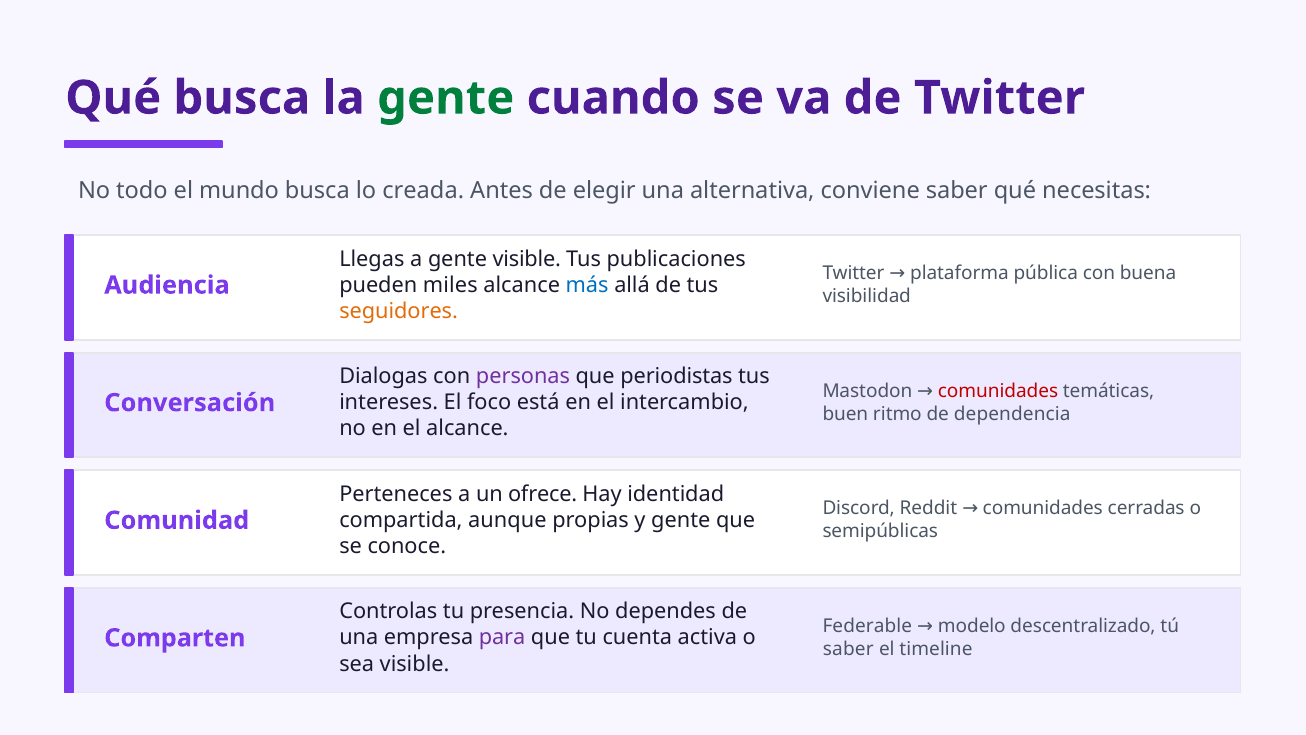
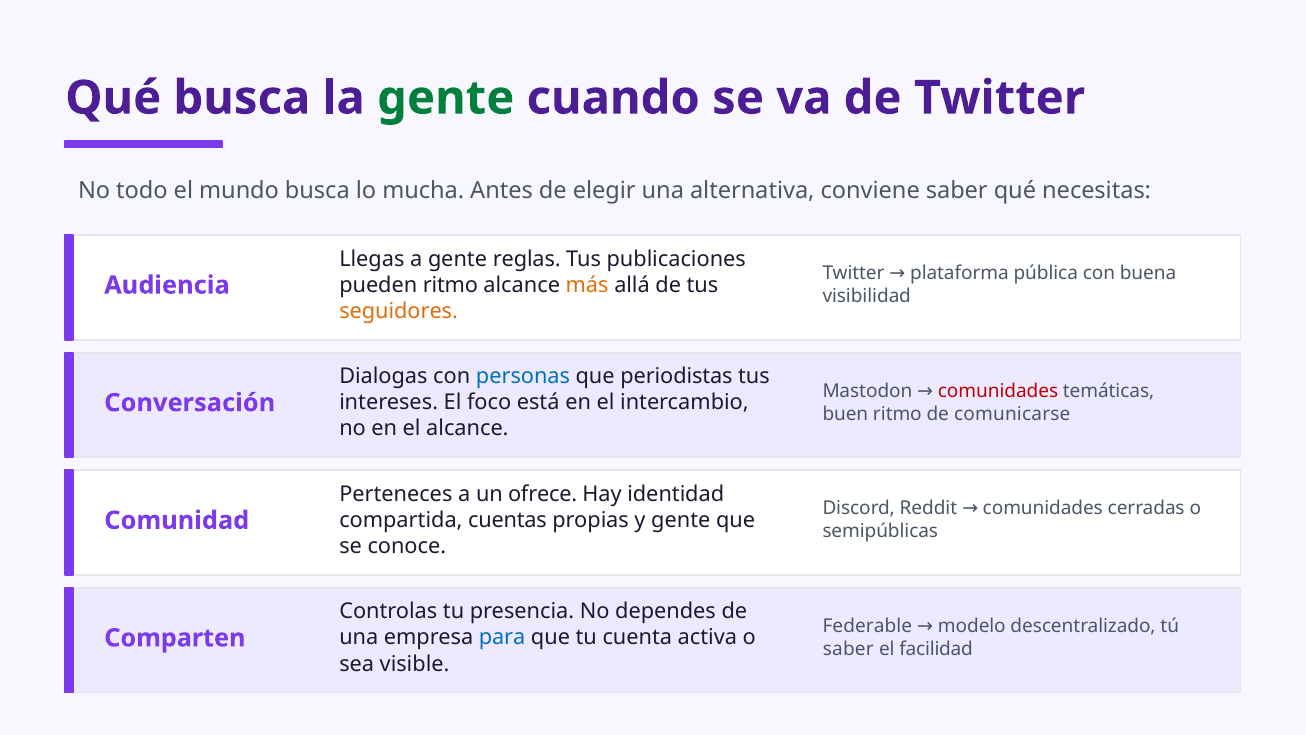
creada: creada -> mucha
gente visible: visible -> reglas
pueden miles: miles -> ritmo
más colour: blue -> orange
personas colour: purple -> blue
dependencia: dependencia -> comunicarse
aunque: aunque -> cuentas
para colour: purple -> blue
timeline: timeline -> facilidad
